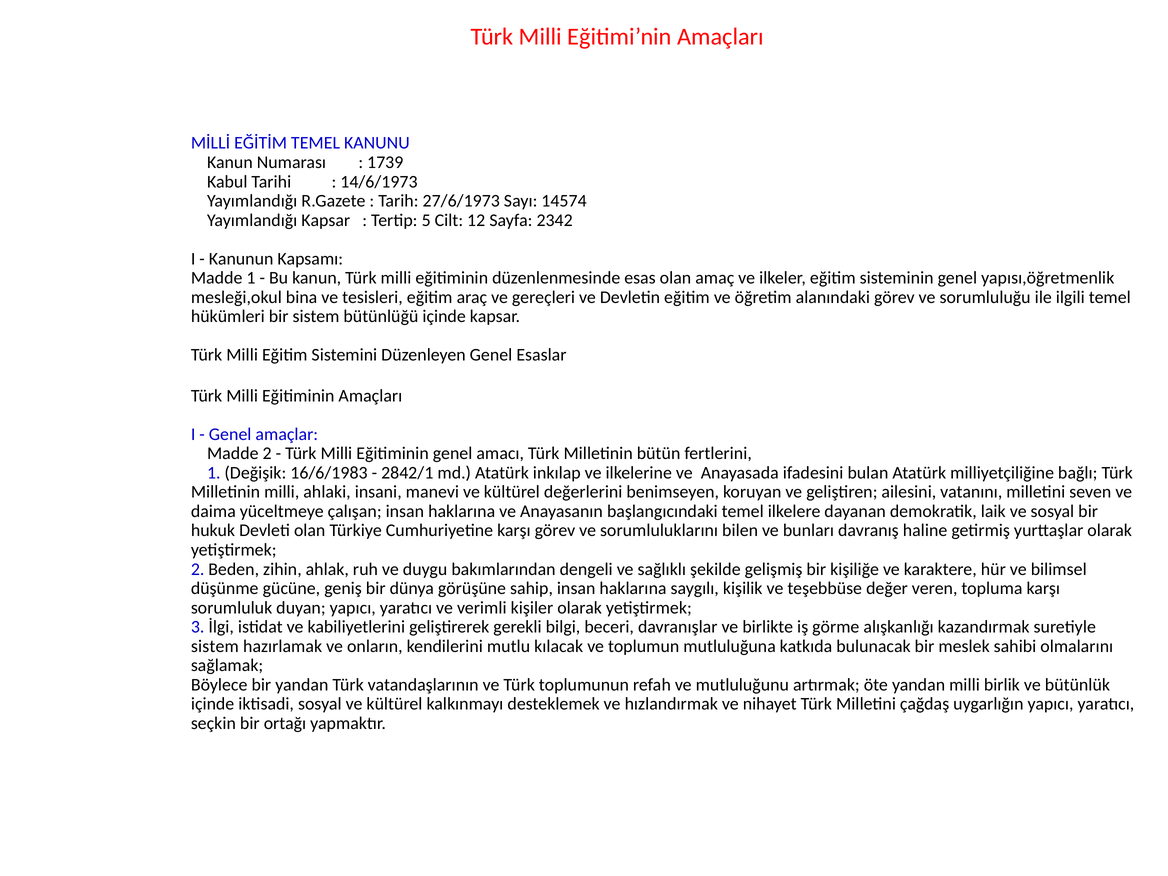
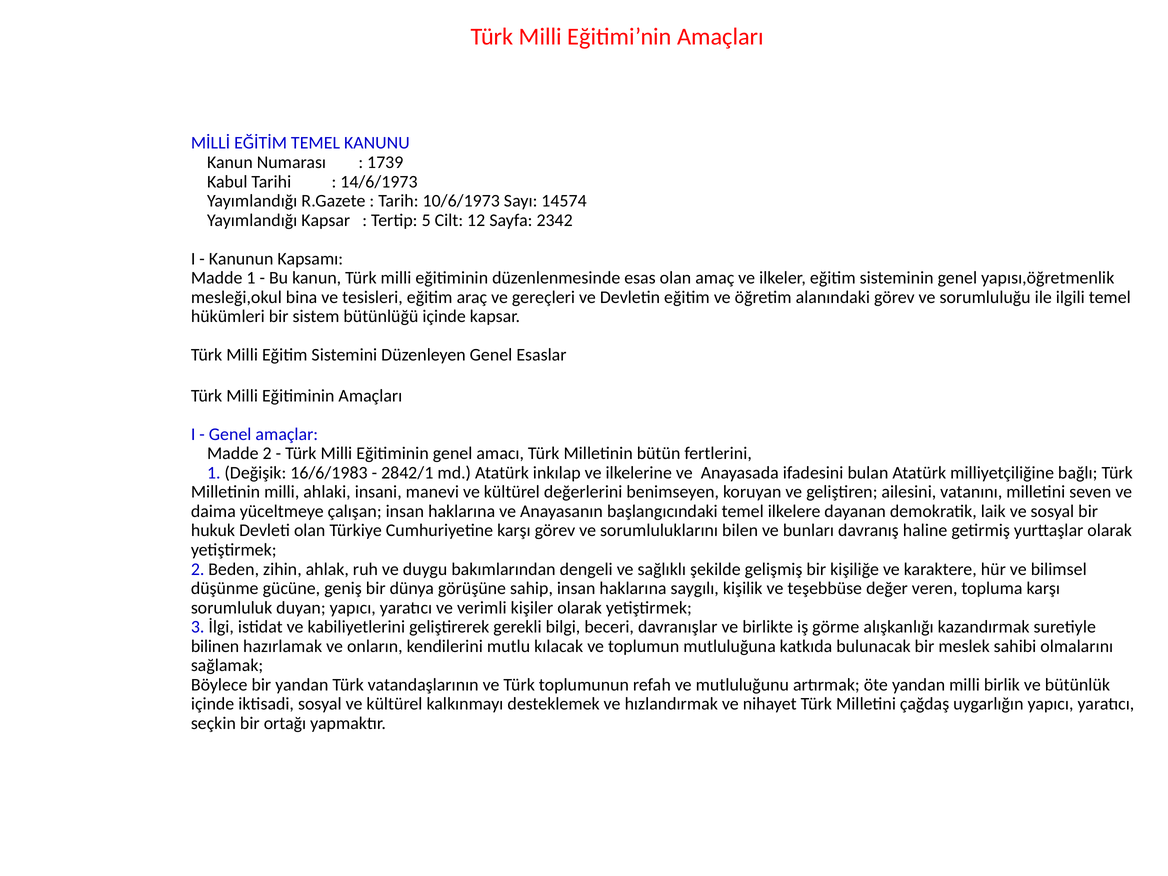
27/6/1973: 27/6/1973 -> 10/6/1973
sistem at (215, 646): sistem -> bilinen
